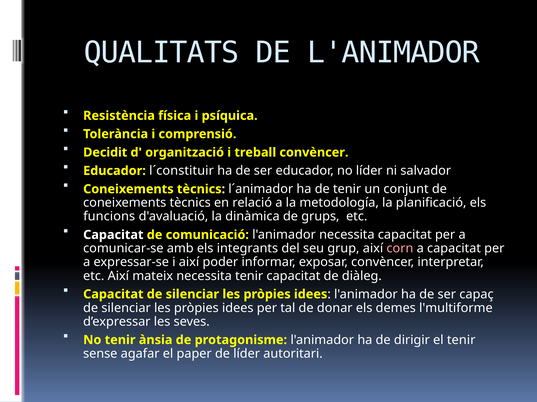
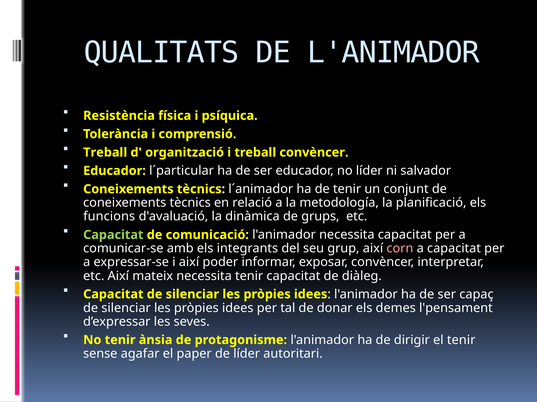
Decidit at (105, 153): Decidit -> Treball
l´constituir: l´constituir -> l´particular
Capacitat at (113, 235) colour: white -> light green
l'multiforme: l'multiforme -> l'pensament
